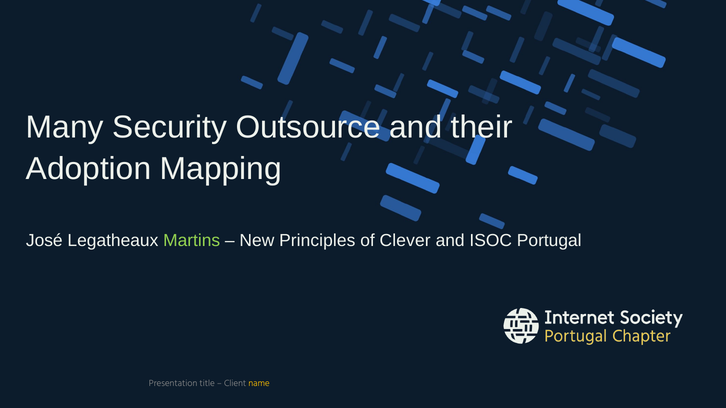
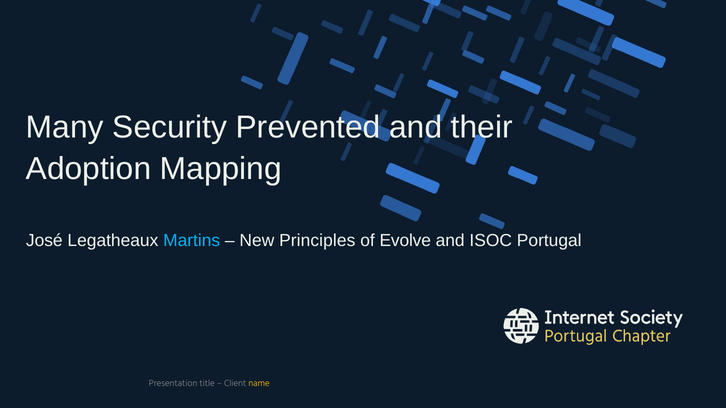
Outsource: Outsource -> Prevented
Martins colour: light green -> light blue
Clever: Clever -> Evolve
